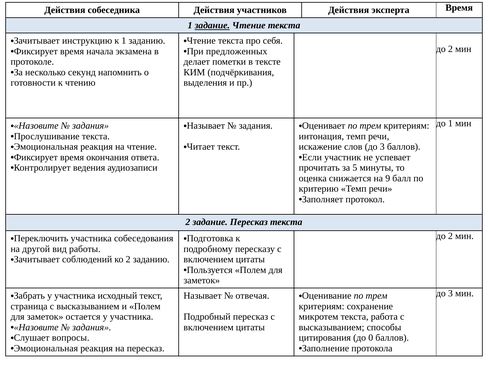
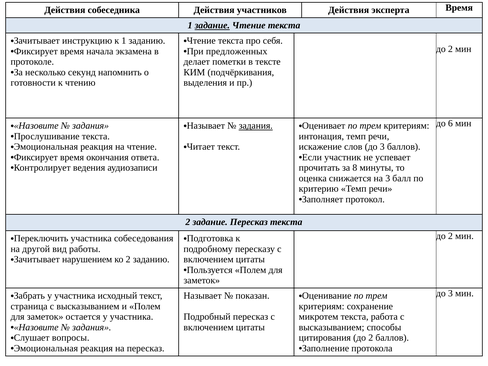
до 1: 1 -> 6
задания at (256, 126) underline: none -> present
5: 5 -> 8
на 9: 9 -> 3
соблюдений: соблюдений -> нарушением
отвечая: отвечая -> показан
цитирования до 0: 0 -> 2
